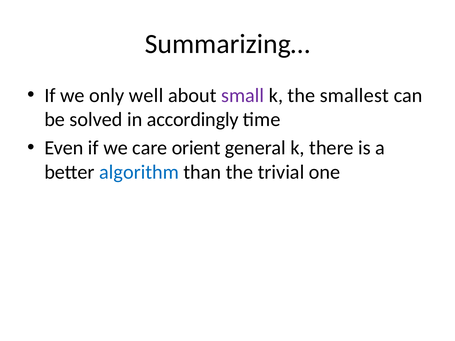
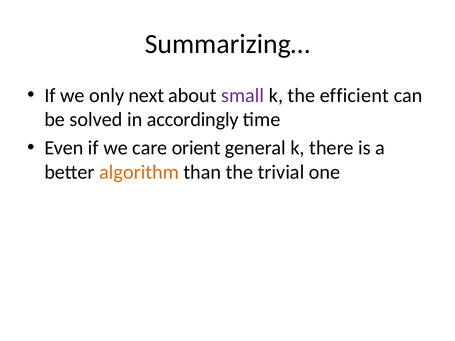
well: well -> next
smallest: smallest -> efficient
algorithm colour: blue -> orange
